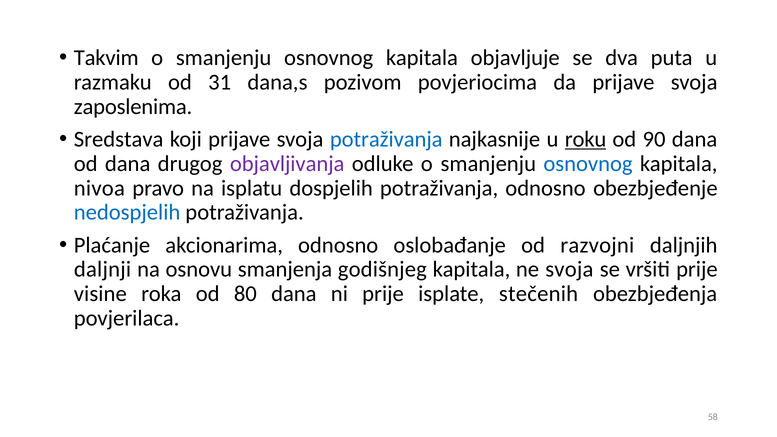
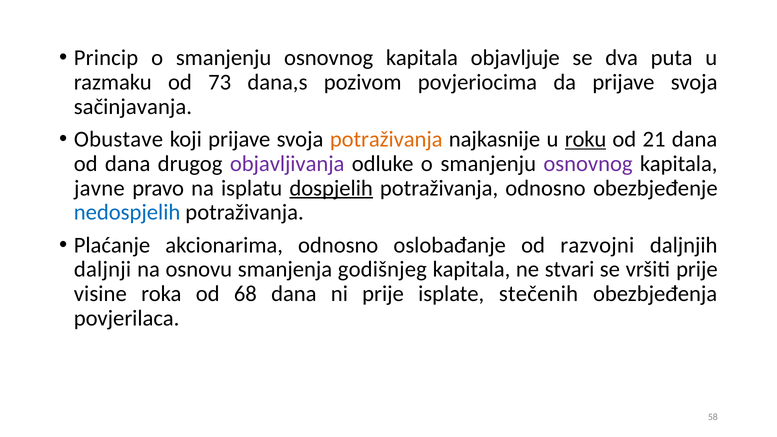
Takvim: Takvim -> Princip
31: 31 -> 73
zaposlenima: zaposlenima -> sačinjavanja
Sredstava: Sredstava -> Obustave
potraživanja at (386, 139) colour: blue -> orange
90: 90 -> 21
osnovnog at (588, 164) colour: blue -> purple
nivoa: nivoa -> javne
dospjelih underline: none -> present
ne svoja: svoja -> stvari
80: 80 -> 68
